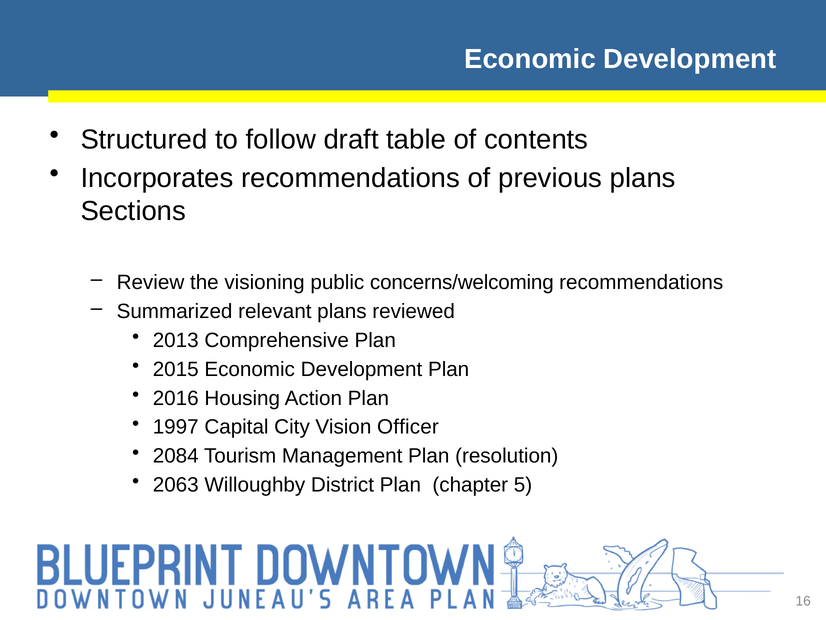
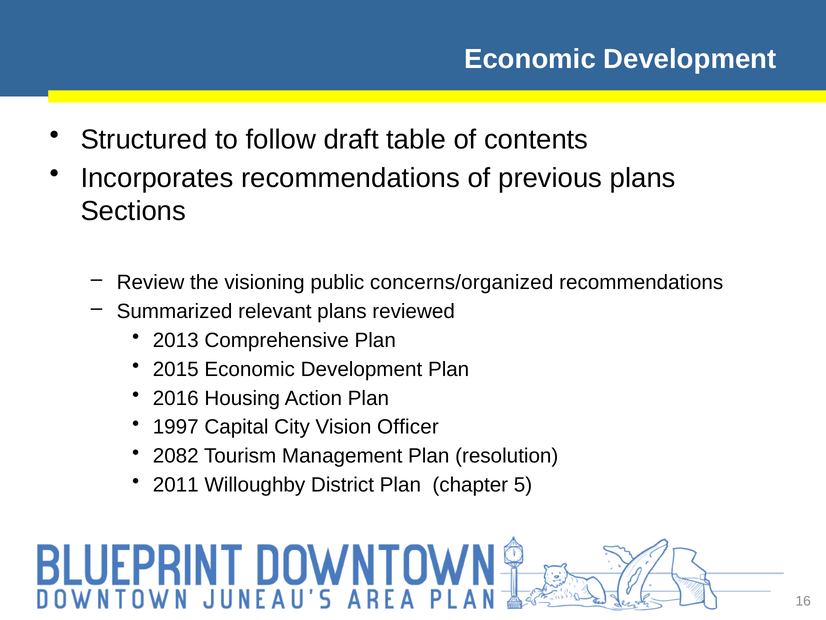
concerns/welcoming: concerns/welcoming -> concerns/organized
2084: 2084 -> 2082
2063: 2063 -> 2011
